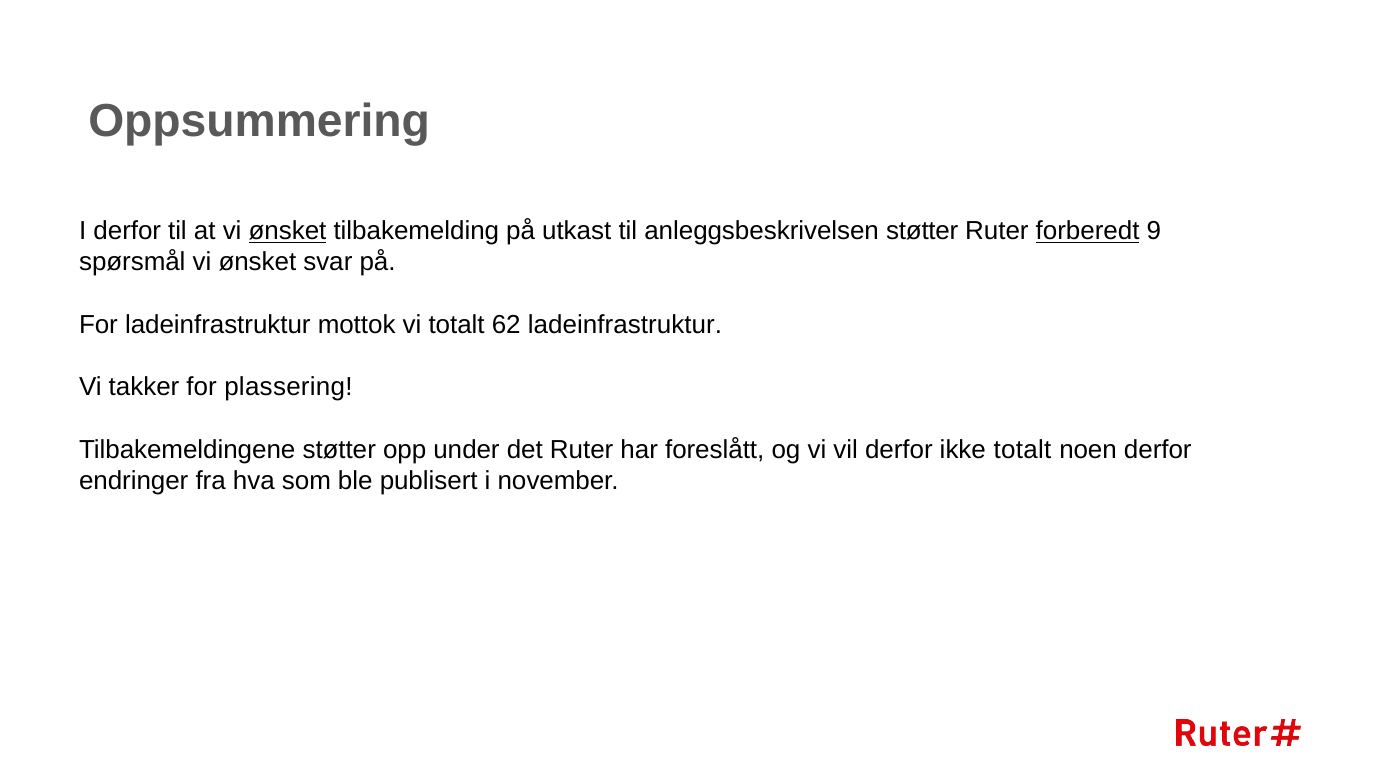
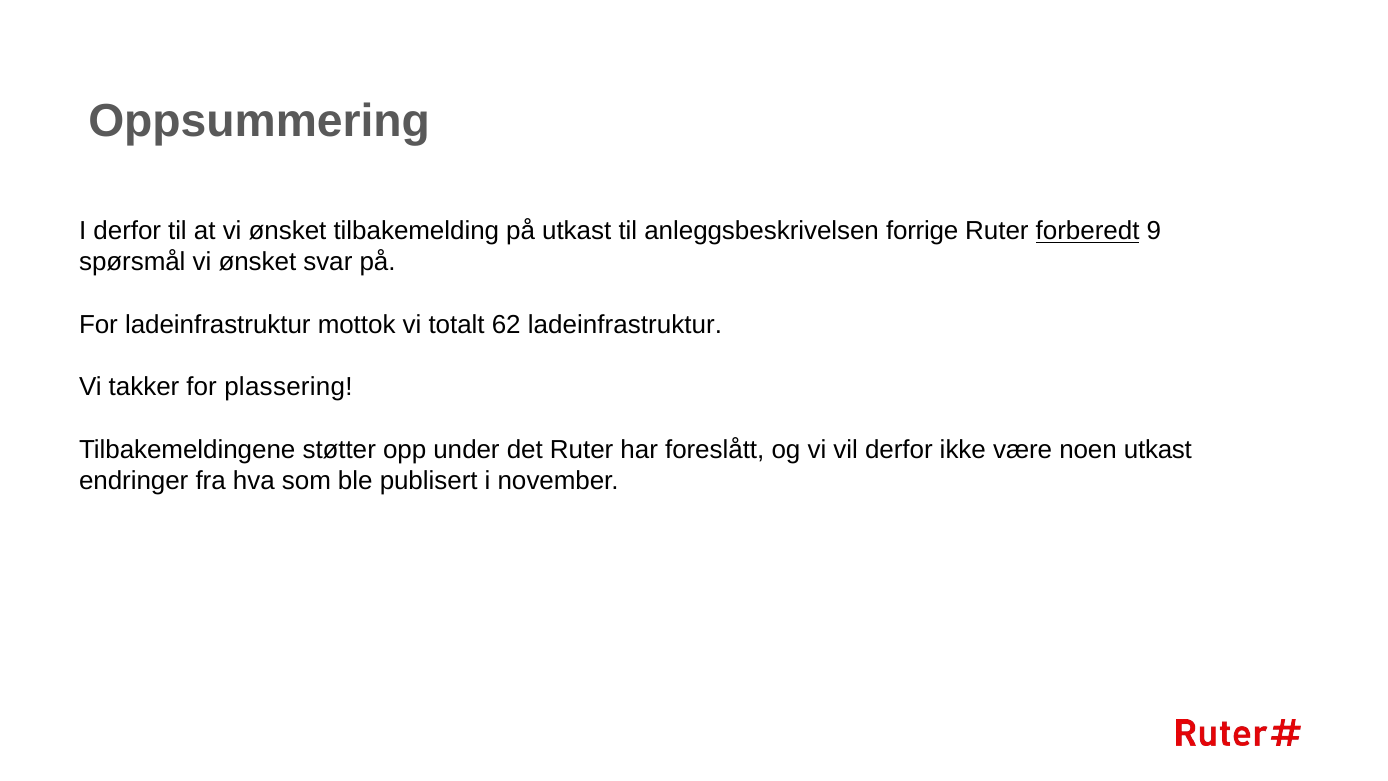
ønsket at (288, 231) underline: present -> none
anleggsbeskrivelsen støtter: støtter -> forrige
ikke totalt: totalt -> være
noen derfor: derfor -> utkast
